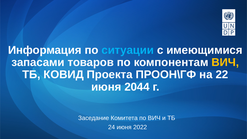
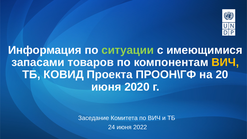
ситуации colour: light blue -> light green
22: 22 -> 20
2044: 2044 -> 2020
